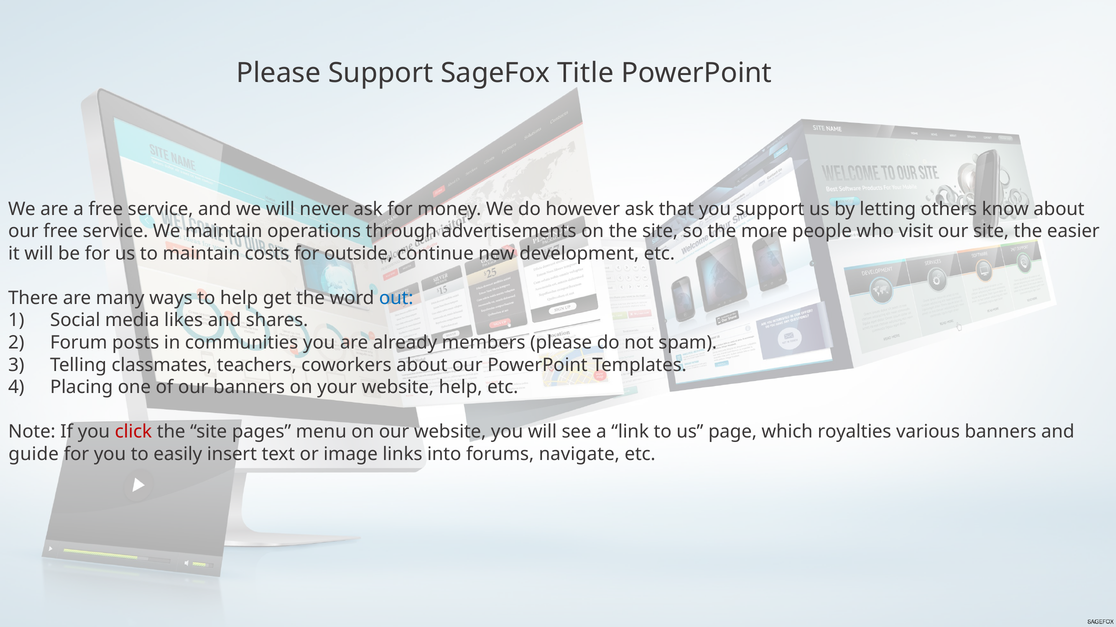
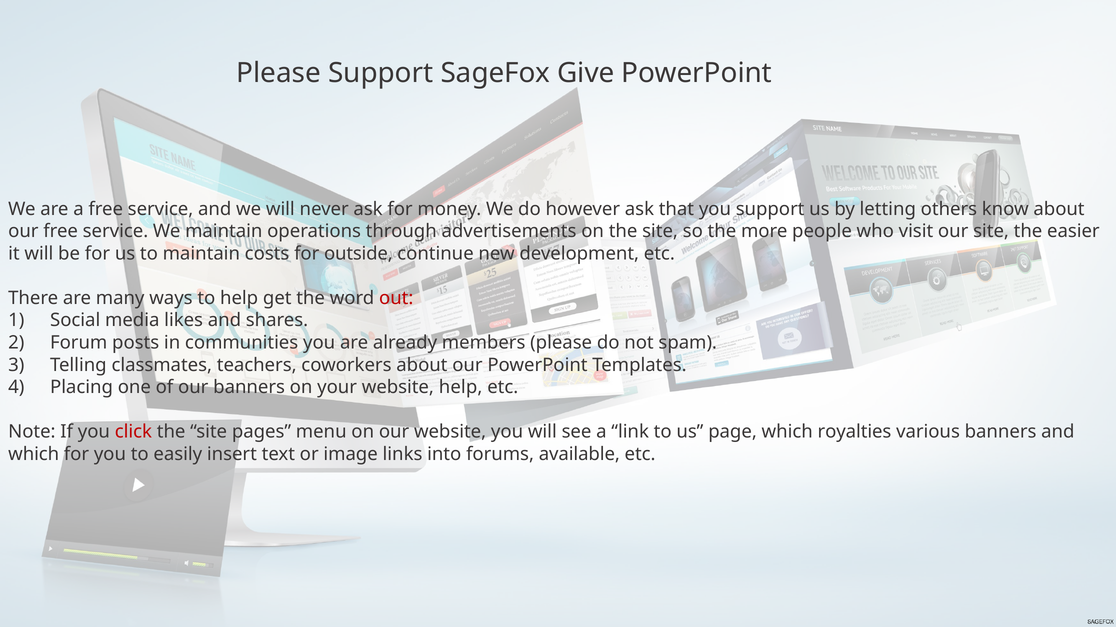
Title: Title -> Give
out colour: blue -> red
guide at (34, 455): guide -> which
navigate: navigate -> available
